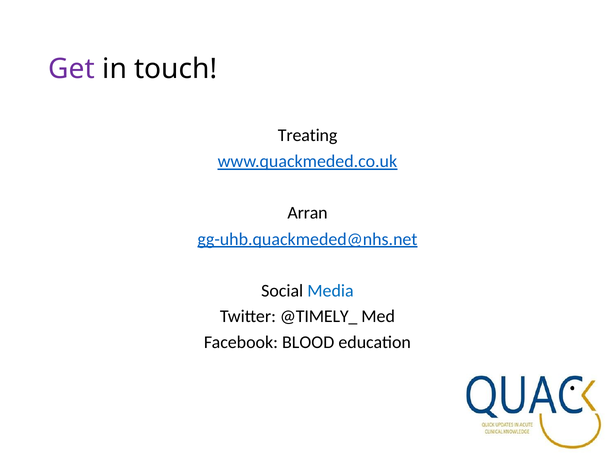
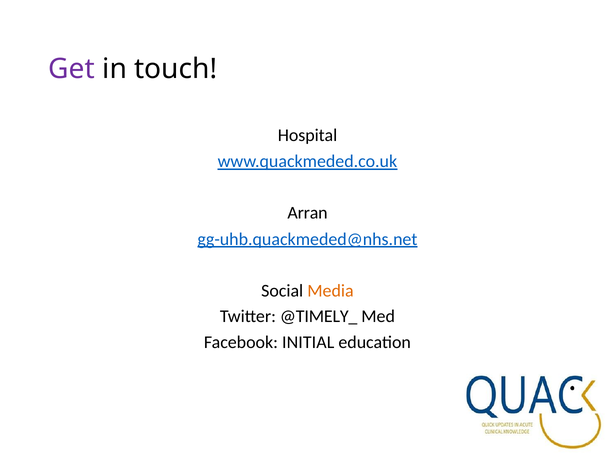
Treating: Treating -> Hospital
Media colour: blue -> orange
BLOOD: BLOOD -> INITIAL
